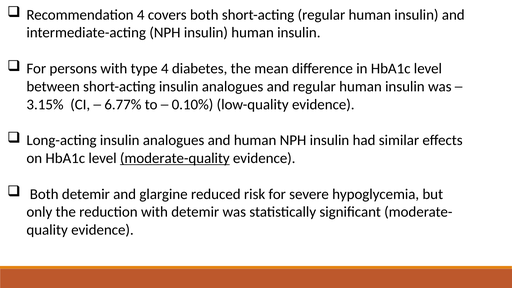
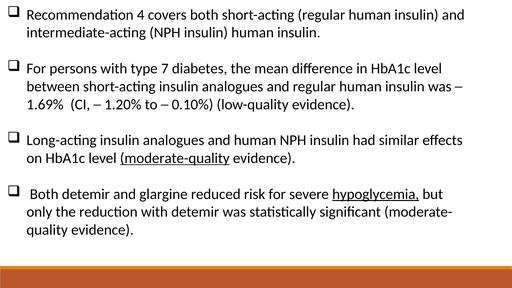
type 4: 4 -> 7
3.15%: 3.15% -> 1.69%
6.77%: 6.77% -> 1.20%
hypoglycemia underline: none -> present
